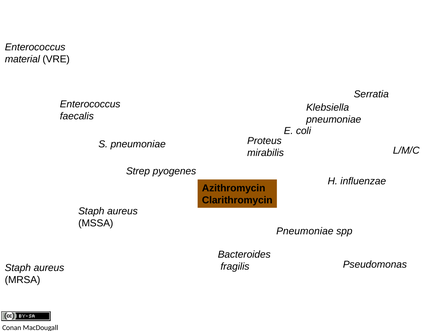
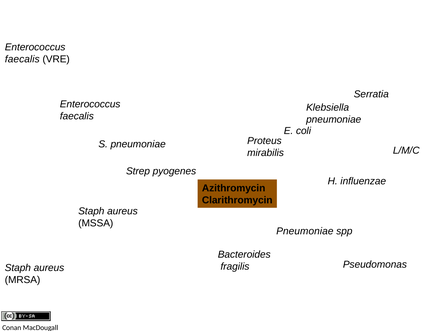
material at (22, 59): material -> faecalis
